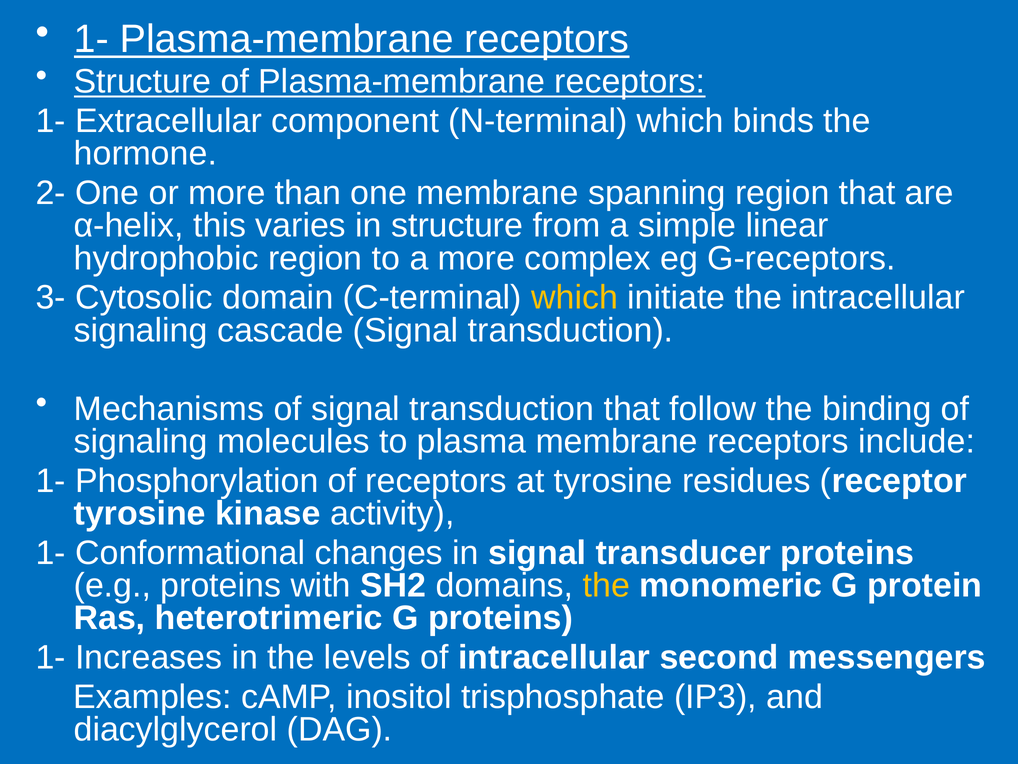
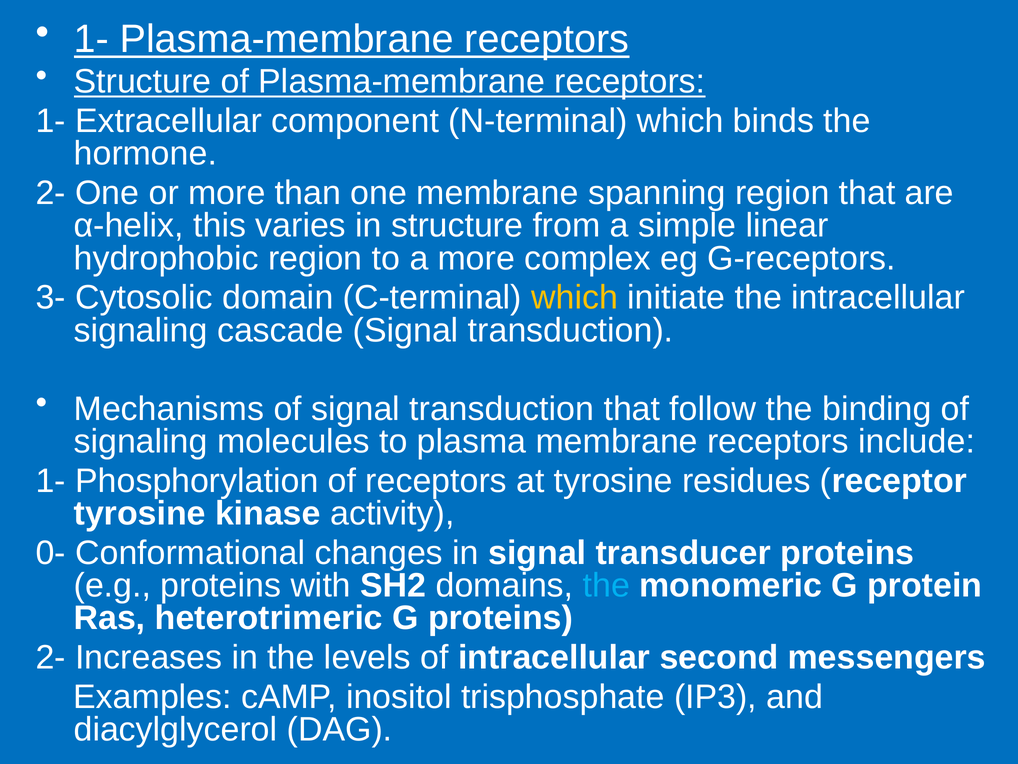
1- at (51, 553): 1- -> 0-
the at (606, 585) colour: yellow -> light blue
1- at (51, 657): 1- -> 2-
